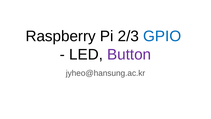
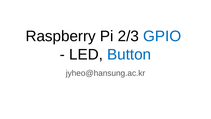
Button colour: purple -> blue
